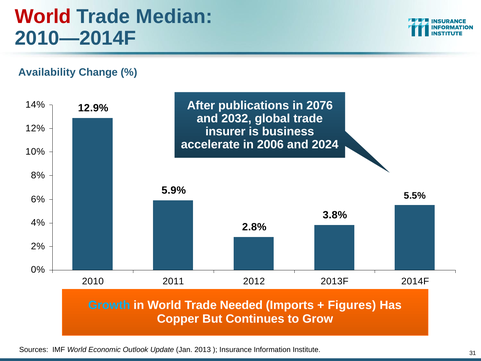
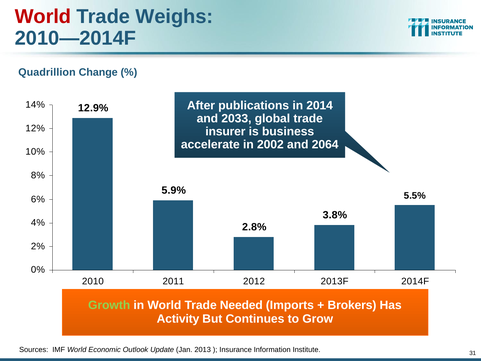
Median: Median -> Weighs
Availability: Availability -> Quadrillion
2076: 2076 -> 2014
2032: 2032 -> 2033
2006: 2006 -> 2002
2024: 2024 -> 2064
Growth colour: light blue -> light green
Figures: Figures -> Brokers
Copper: Copper -> Activity
